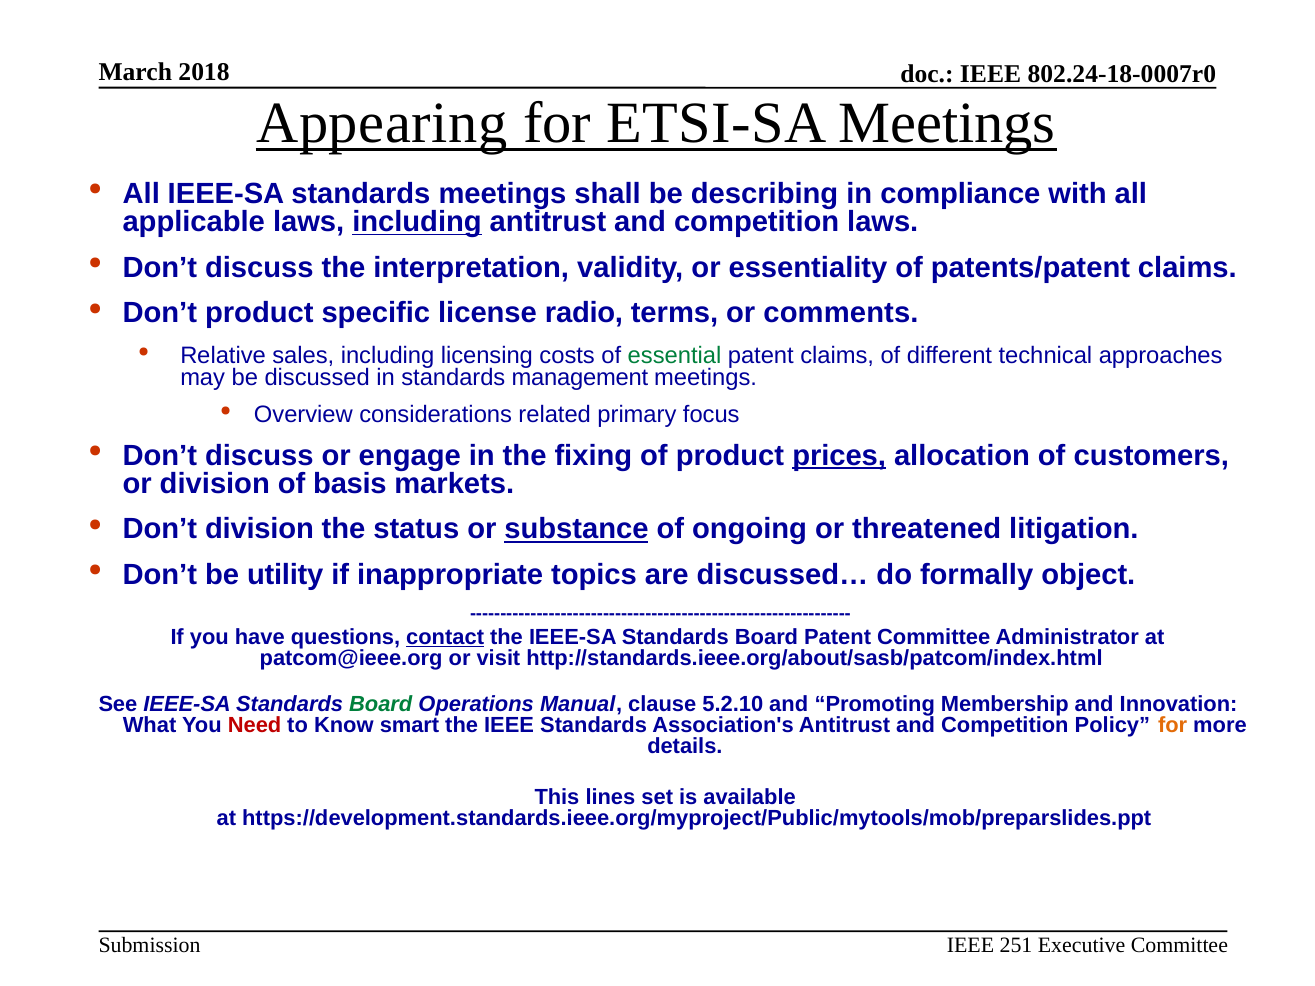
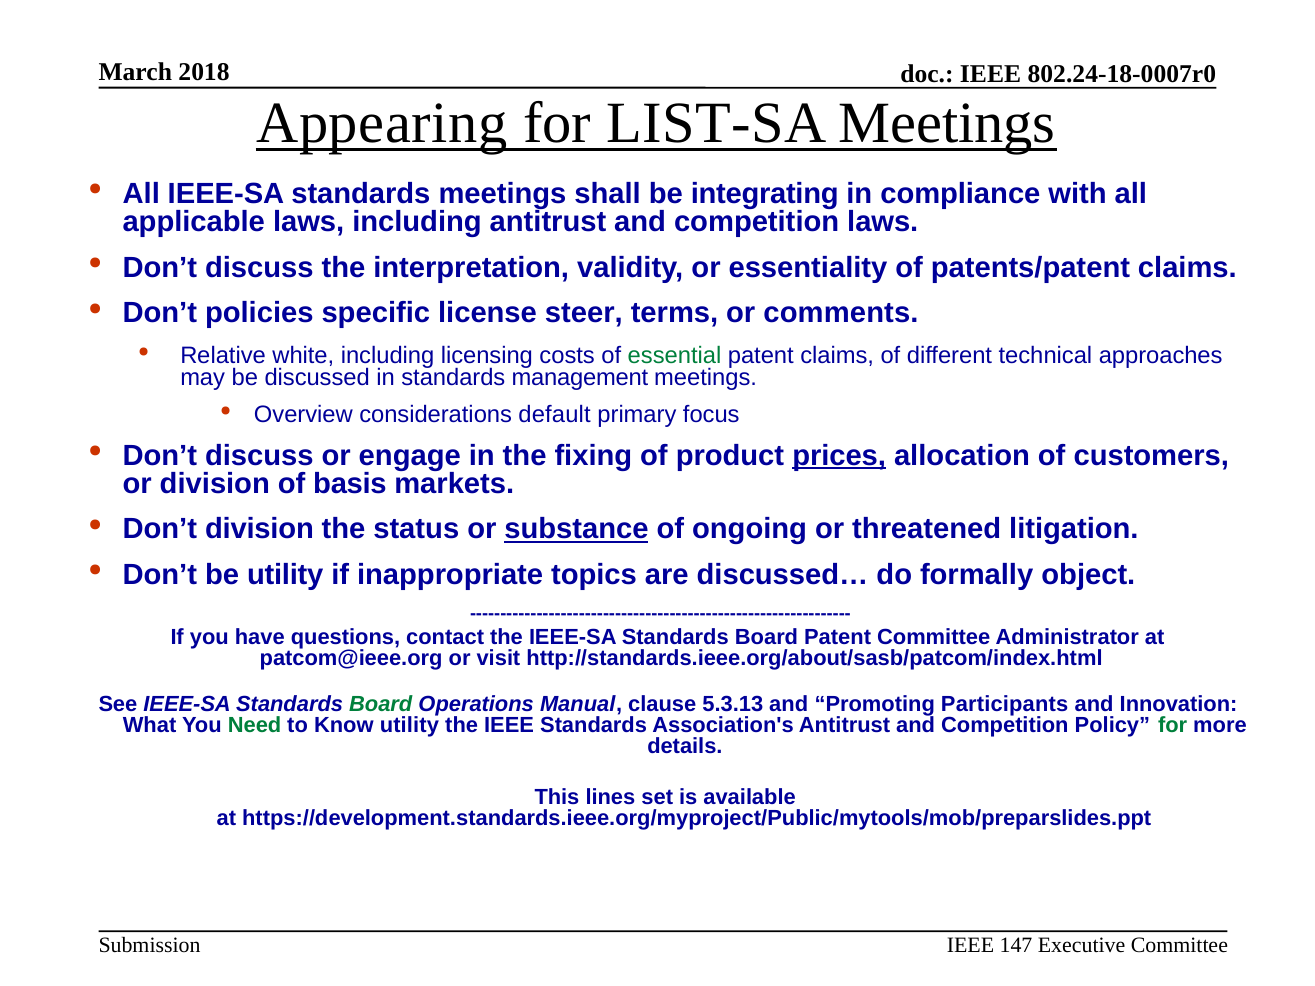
ETSI-SA: ETSI-SA -> LIST-SA
describing: describing -> integrating
including at (417, 222) underline: present -> none
Don’t product: product -> policies
radio: radio -> steer
sales: sales -> white
related: related -> default
contact underline: present -> none
5.2.10: 5.2.10 -> 5.3.13
Membership: Membership -> Participants
Need colour: red -> green
Know smart: smart -> utility
for at (1173, 726) colour: orange -> green
251: 251 -> 147
